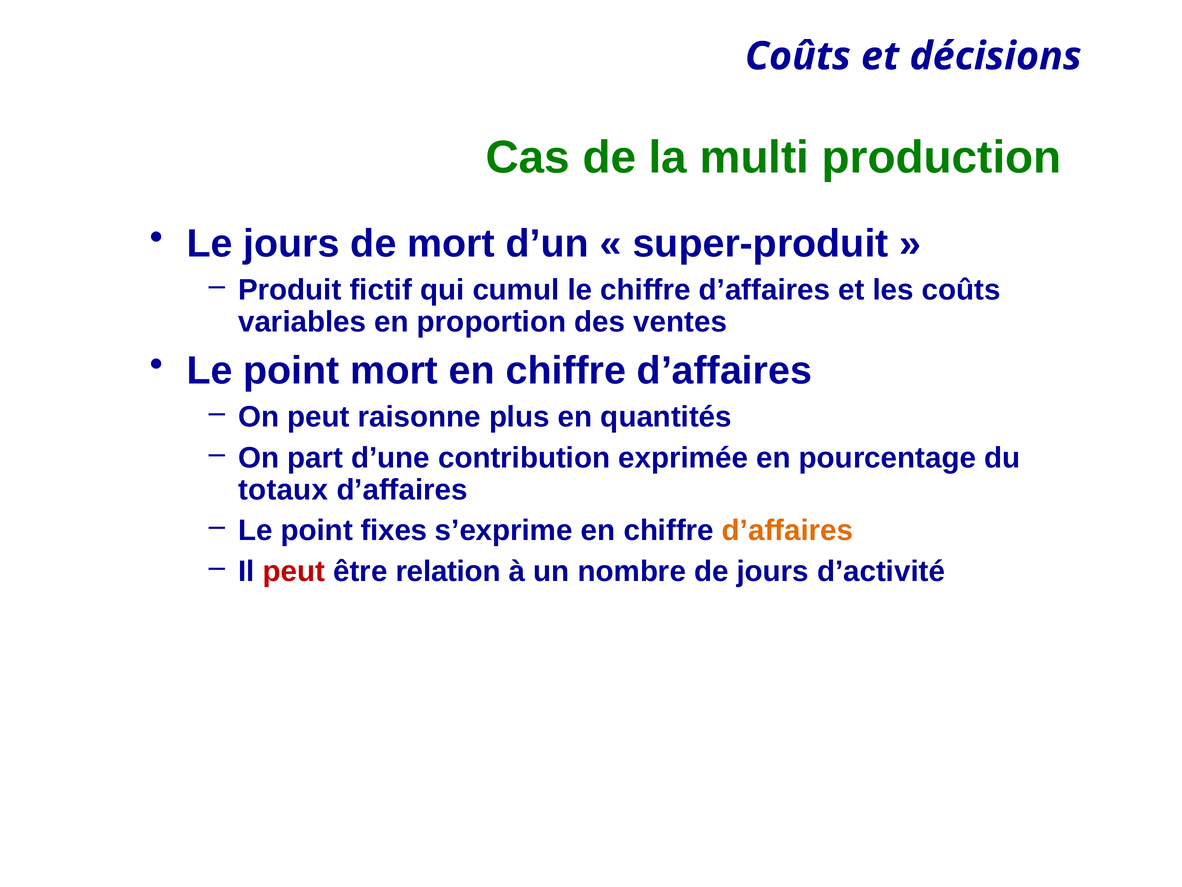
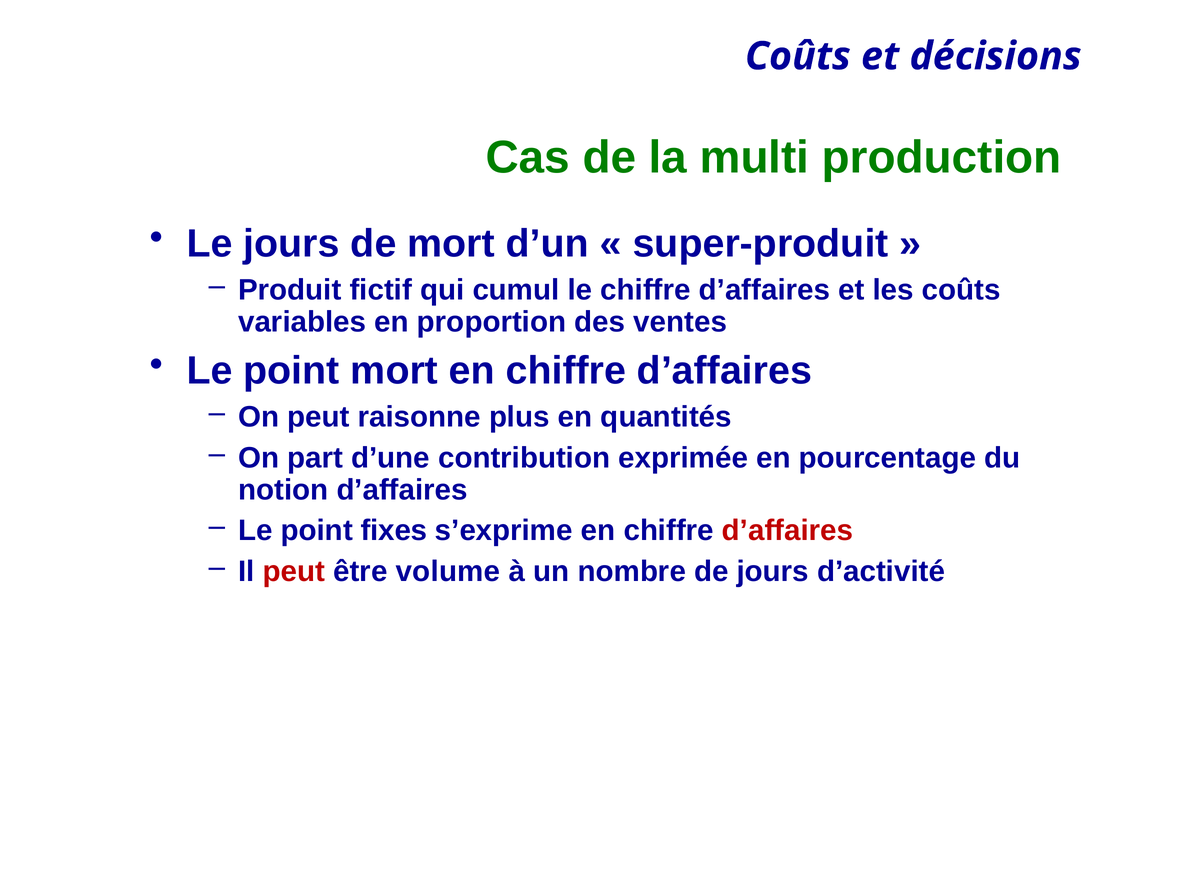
totaux: totaux -> notion
d’affaires at (788, 530) colour: orange -> red
relation: relation -> volume
